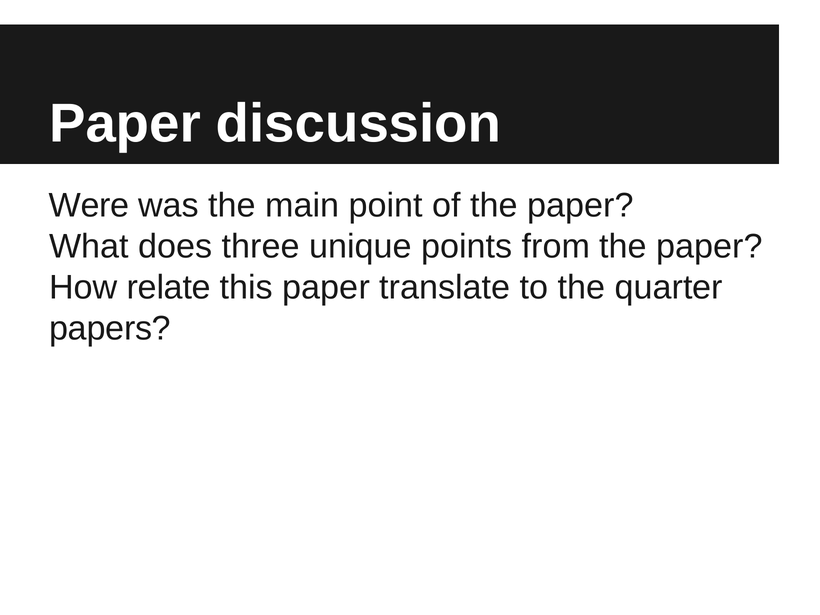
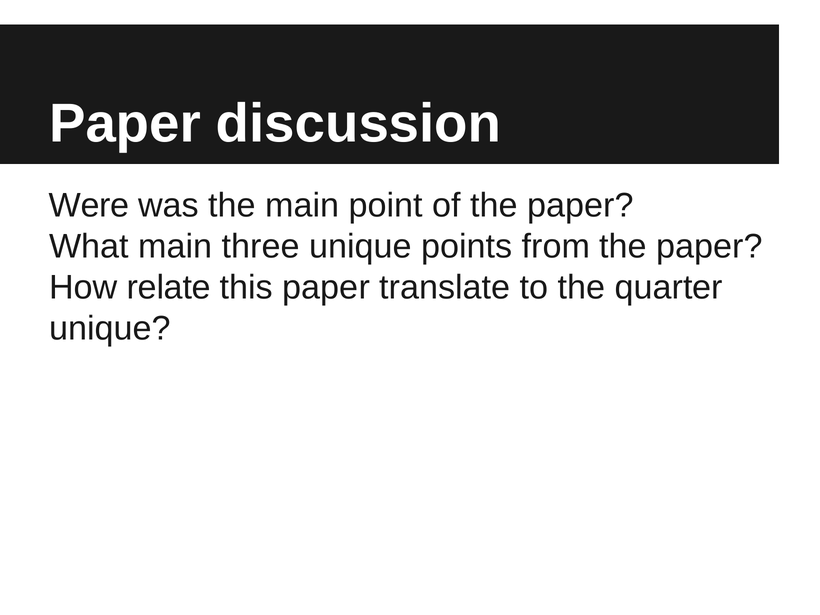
What does: does -> main
papers at (110, 329): papers -> unique
